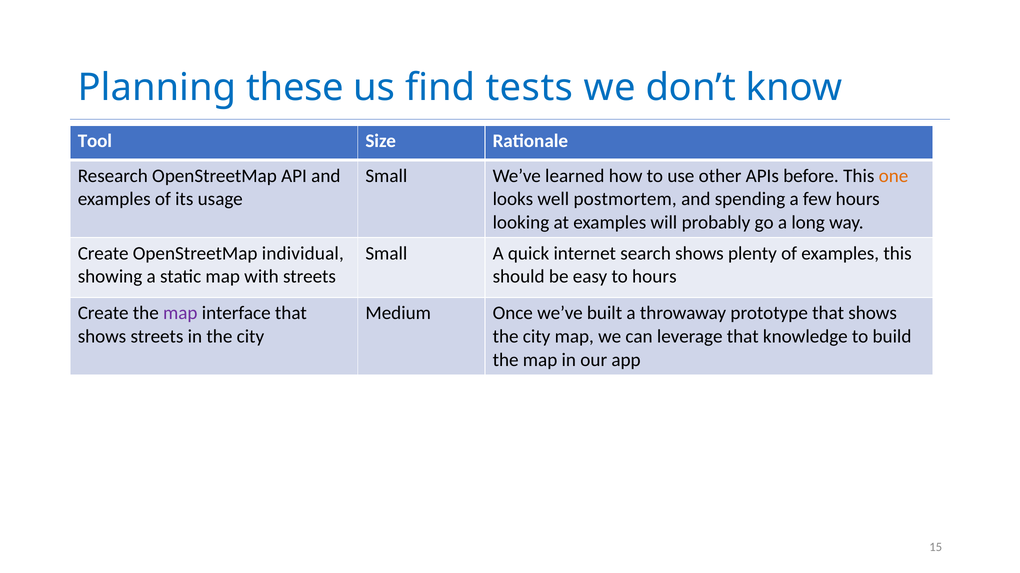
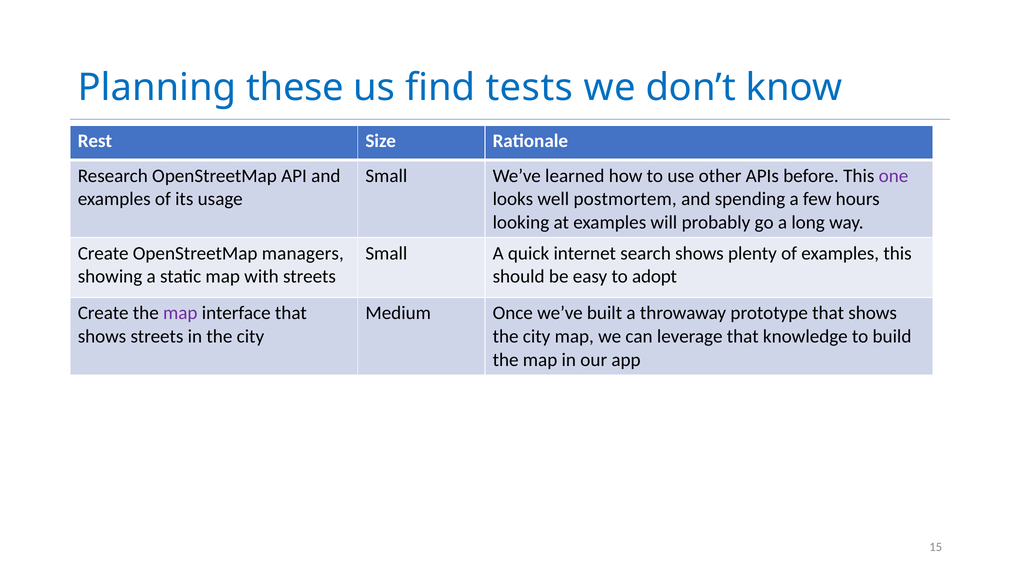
Tool: Tool -> Rest
one colour: orange -> purple
individual: individual -> managers
to hours: hours -> adopt
